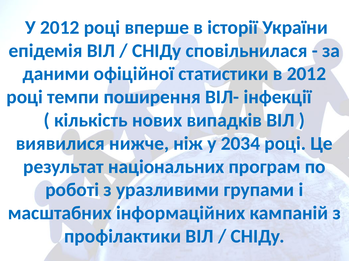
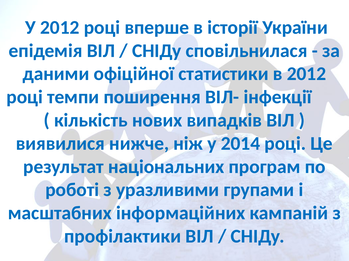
2034: 2034 -> 2014
